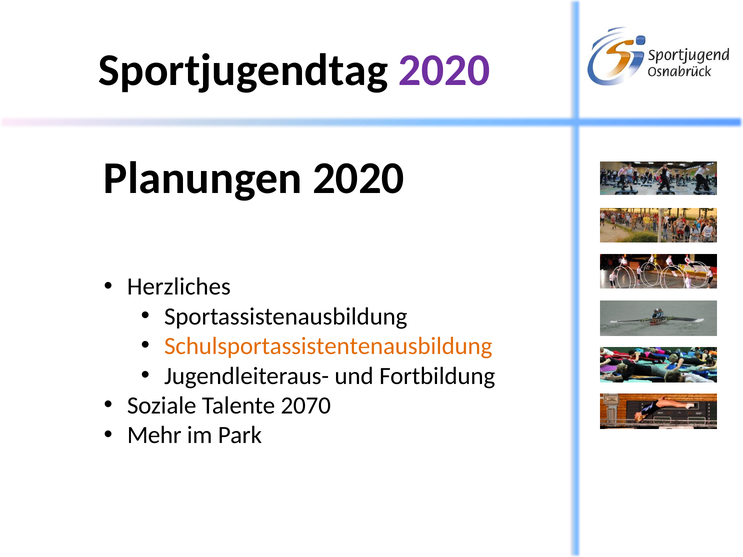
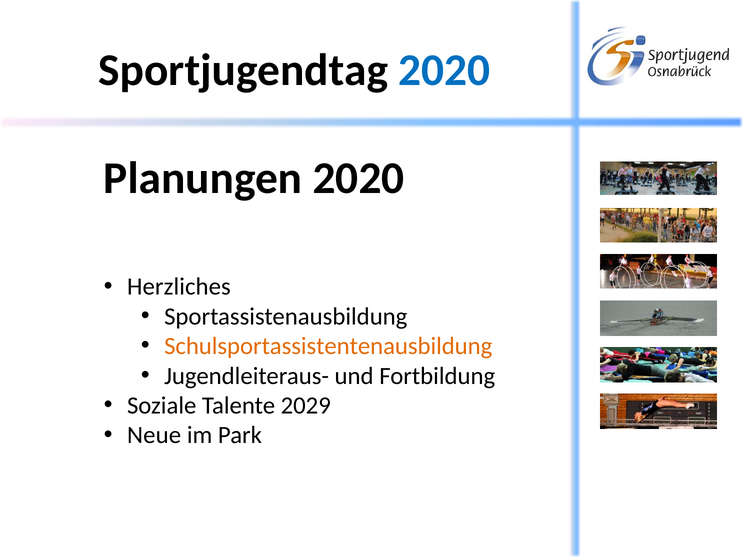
2020 at (444, 70) colour: purple -> blue
2070: 2070 -> 2029
Mehr: Mehr -> Neue
